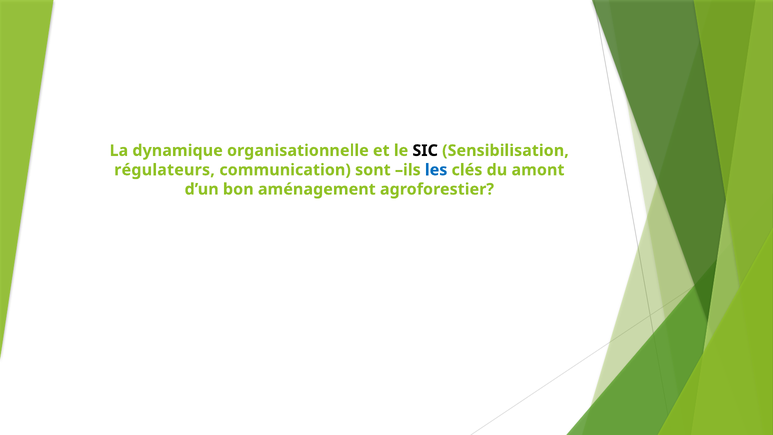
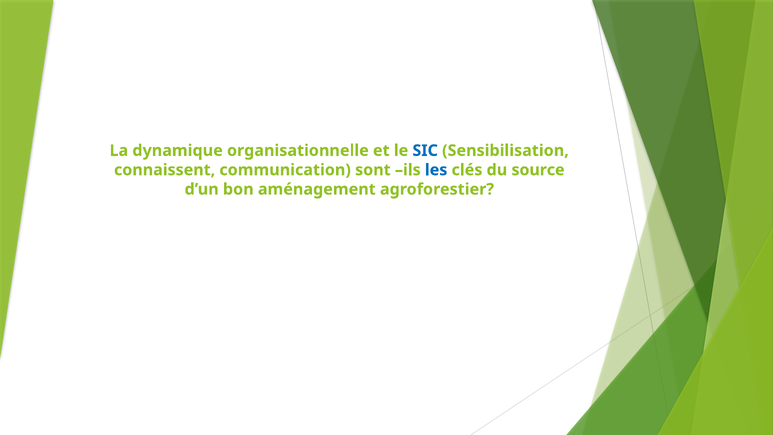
SIC colour: black -> blue
régulateurs: régulateurs -> connaissent
amont: amont -> source
